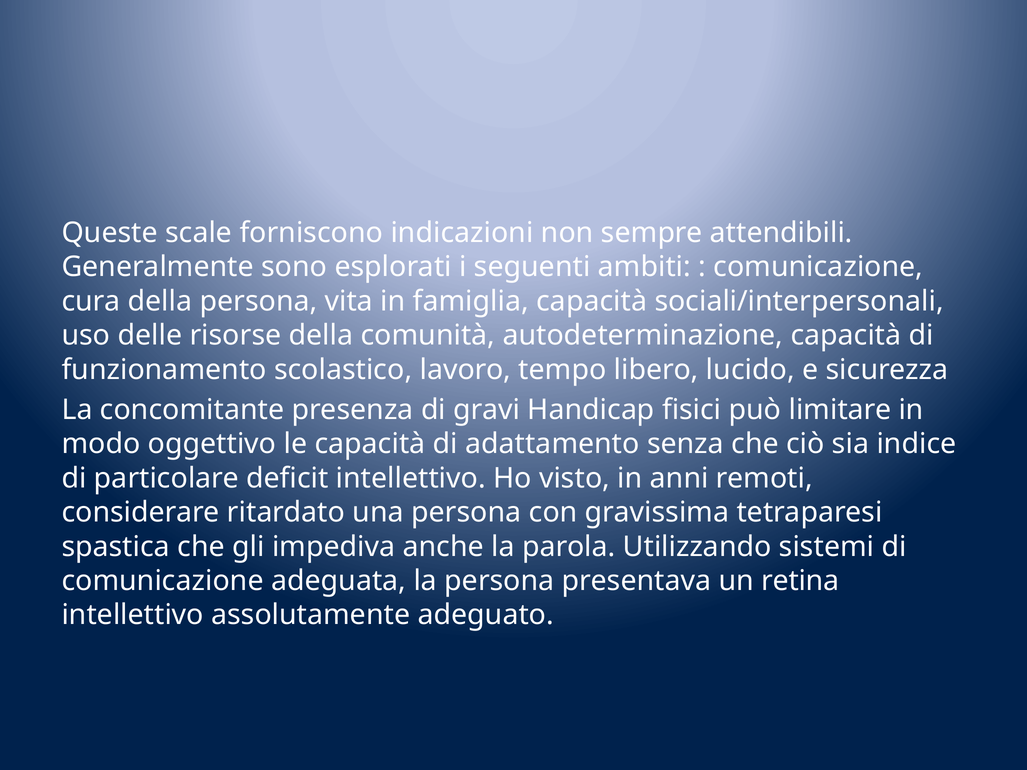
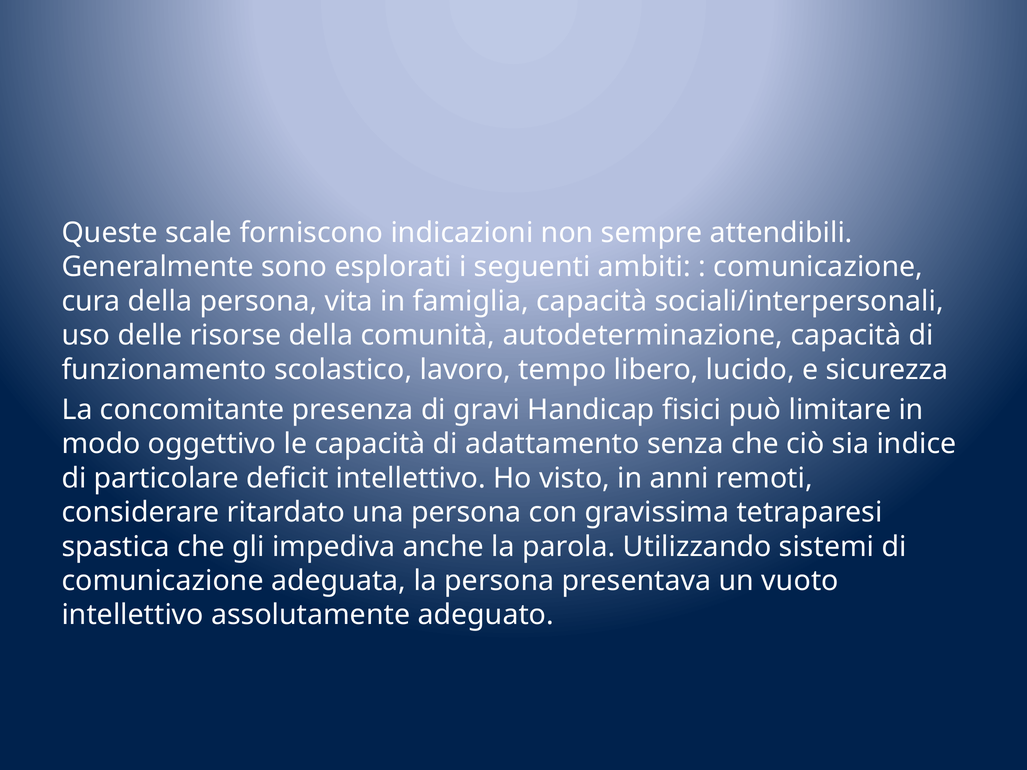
retina: retina -> vuoto
